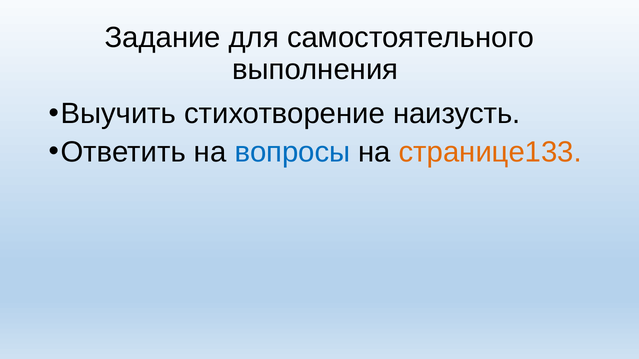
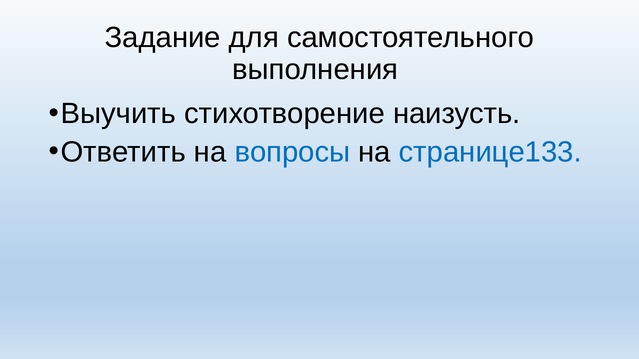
странице133 colour: orange -> blue
